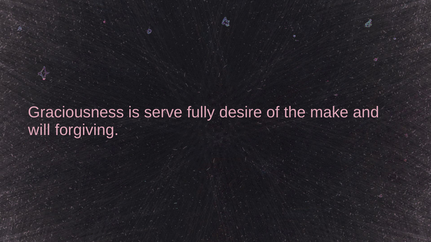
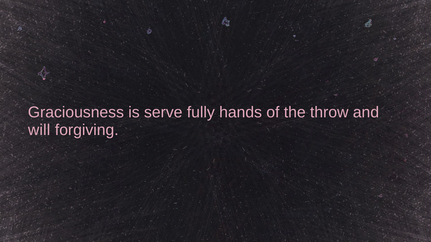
desire: desire -> hands
make: make -> throw
